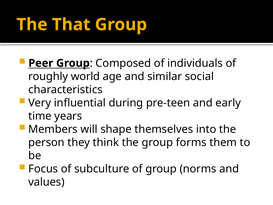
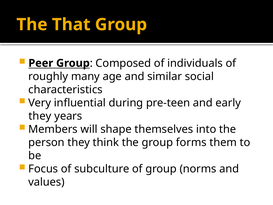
world: world -> many
time at (40, 116): time -> they
